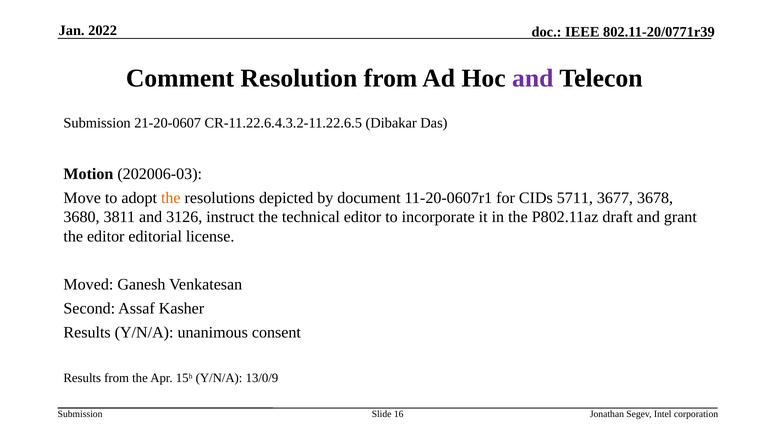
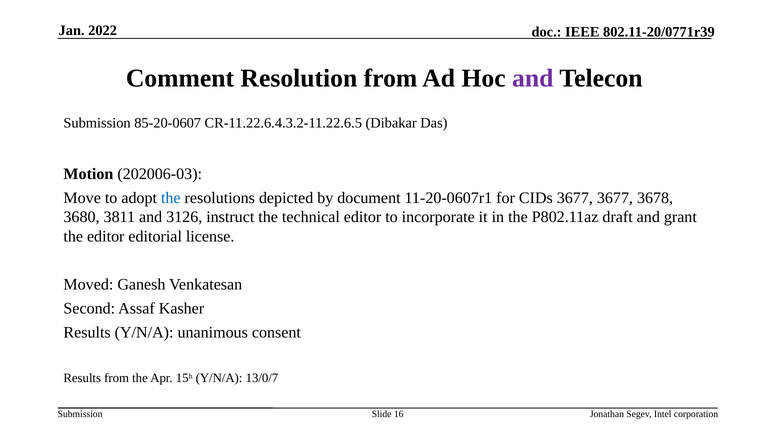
21-20-0607: 21-20-0607 -> 85-20-0607
the at (171, 198) colour: orange -> blue
CIDs 5711: 5711 -> 3677
13/0/9: 13/0/9 -> 13/0/7
